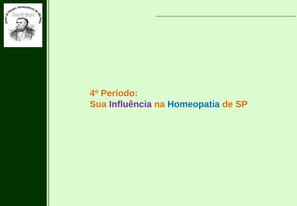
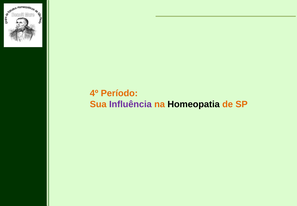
Homeopatia colour: blue -> black
